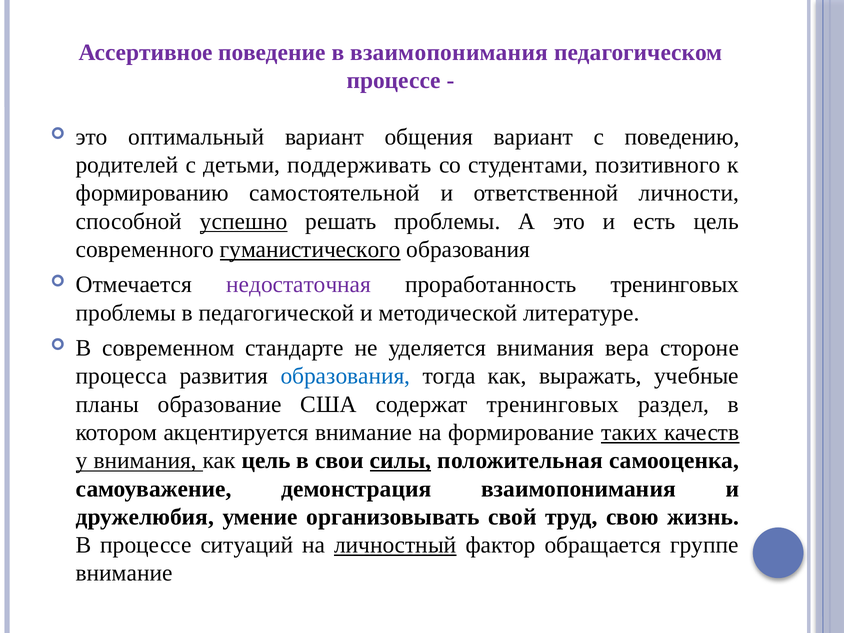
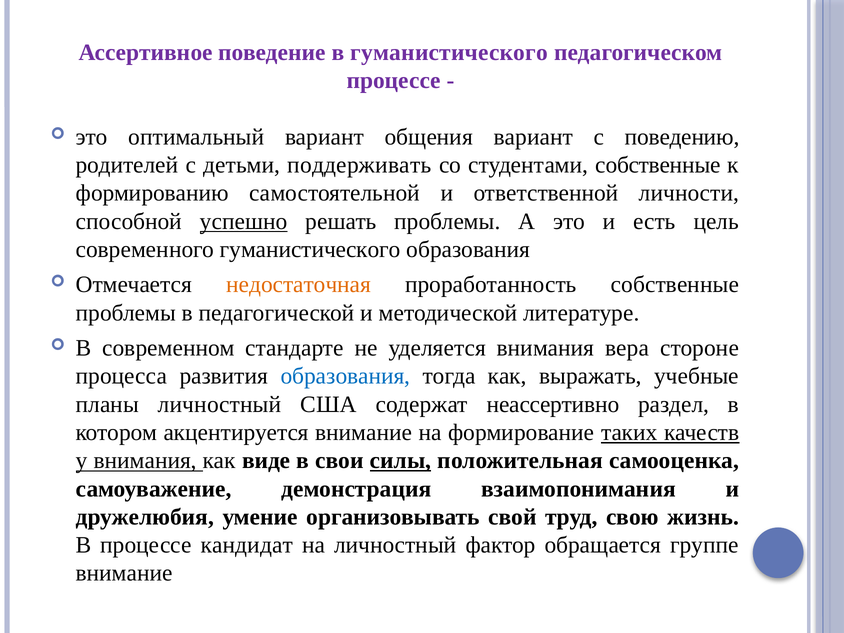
в взаимопонимания: взаимопонимания -> гуманистического
студентами позитивного: позитивного -> собственные
гуманистического at (310, 250) underline: present -> none
недостаточная colour: purple -> orange
проработанность тренинговых: тренинговых -> собственные
планы образование: образование -> личностный
содержат тренинговых: тренинговых -> неассертивно
как цель: цель -> виде
ситуаций: ситуаций -> кандидат
личностный at (395, 545) underline: present -> none
